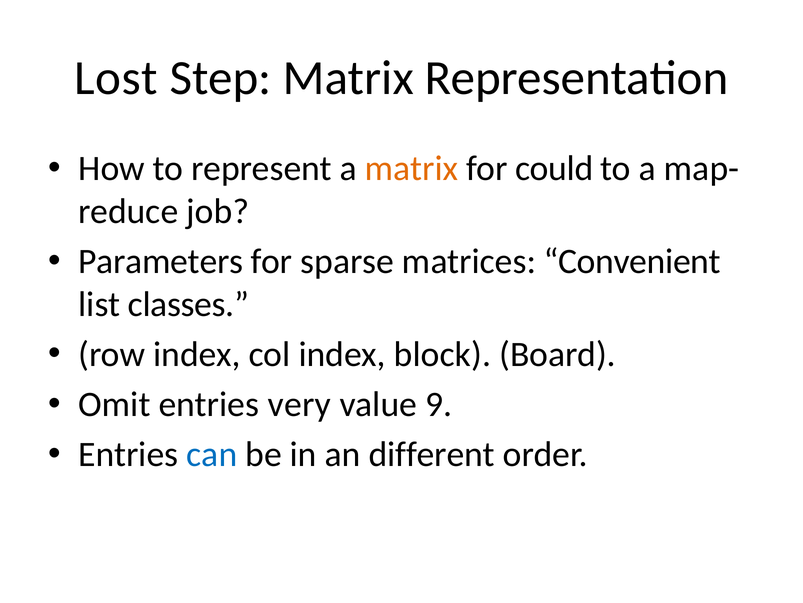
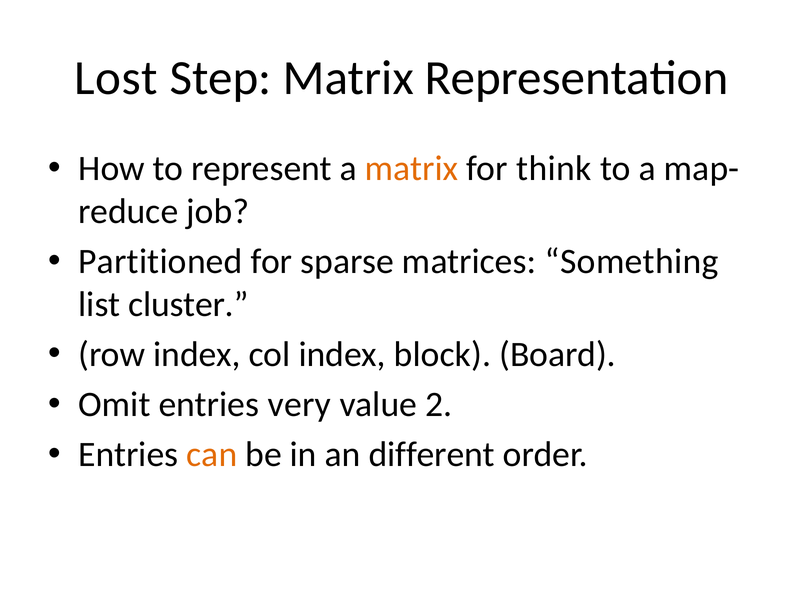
could: could -> think
Parameters: Parameters -> Partitioned
Convenient: Convenient -> Something
classes: classes -> cluster
9: 9 -> 2
can colour: blue -> orange
